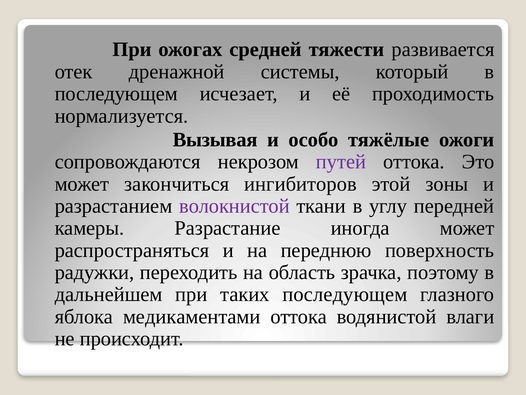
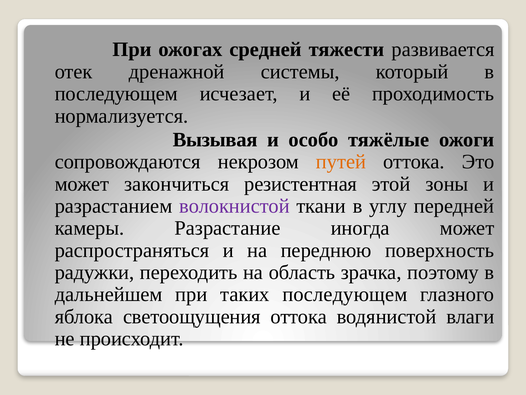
путей colour: purple -> orange
ингибиторов: ингибиторов -> резистентная
медикаментами: медикаментами -> светоощущения
